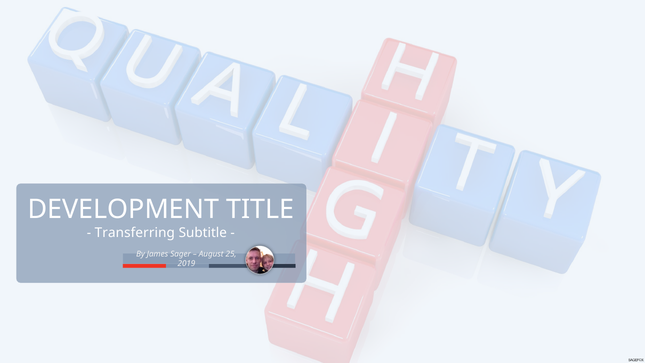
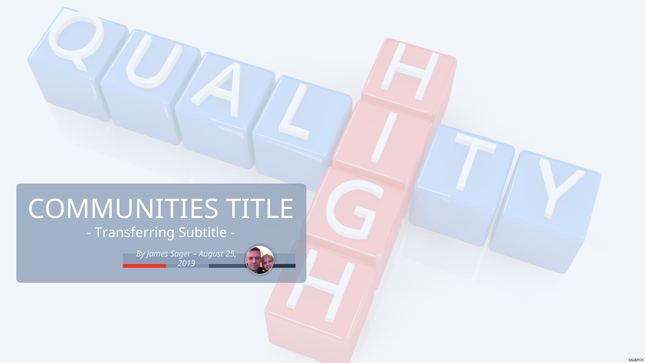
DEVELOPMENT: DEVELOPMENT -> COMMUNITIES
